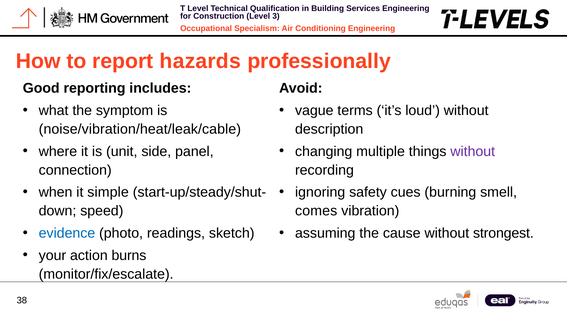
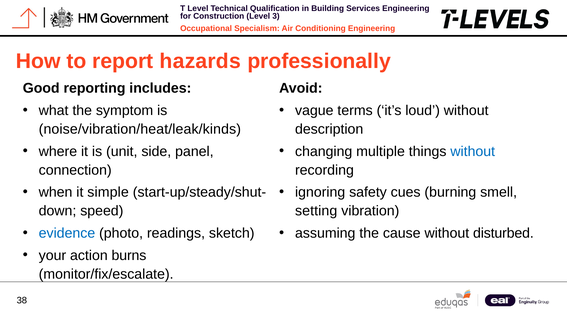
noise/vibration/heat/leak/cable: noise/vibration/heat/leak/cable -> noise/vibration/heat/leak/kinds
without at (473, 151) colour: purple -> blue
comes: comes -> setting
strongest: strongest -> disturbed
